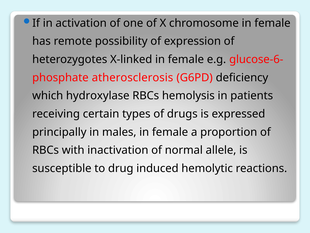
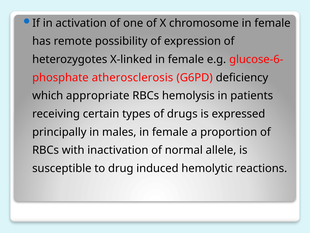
hydroxylase: hydroxylase -> appropriate
